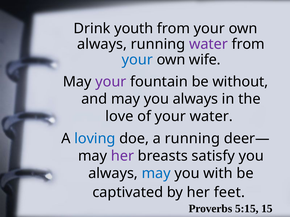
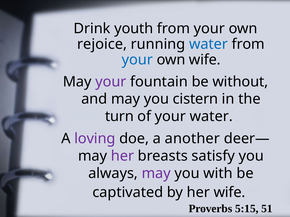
always at (102, 44): always -> rejoice
water at (208, 44) colour: purple -> blue
may you always: always -> cistern
love: love -> turn
loving colour: blue -> purple
a running: running -> another
may at (156, 174) colour: blue -> purple
her feet: feet -> wife
15: 15 -> 51
